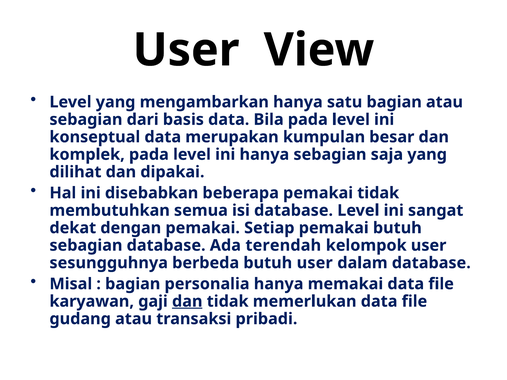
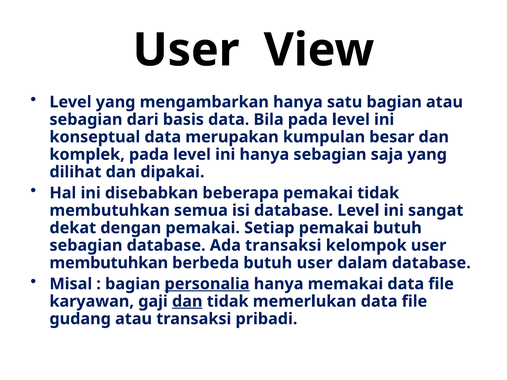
Ada terendah: terendah -> transaksi
sesungguhnya at (109, 263): sesungguhnya -> membutuhkan
personalia underline: none -> present
